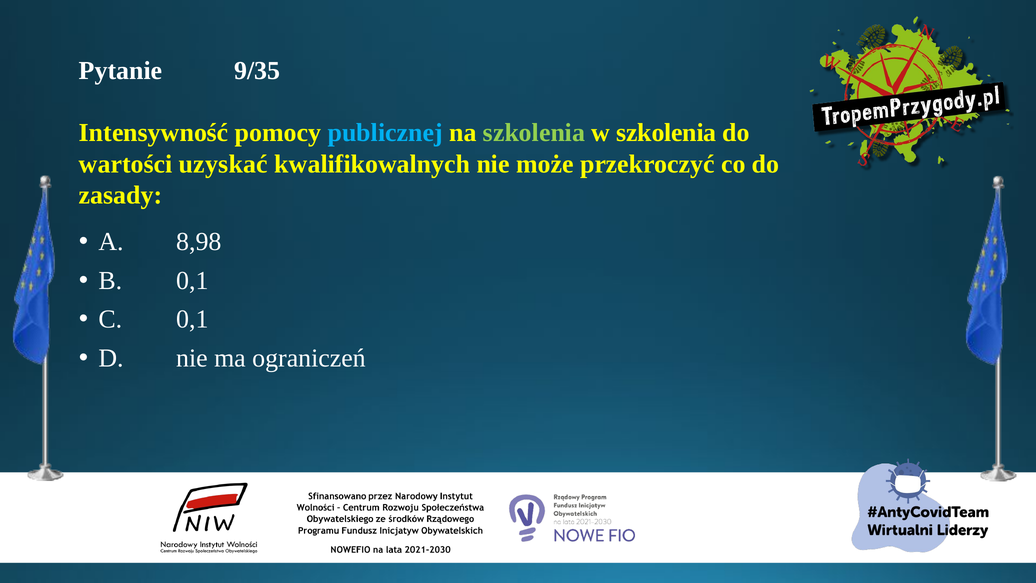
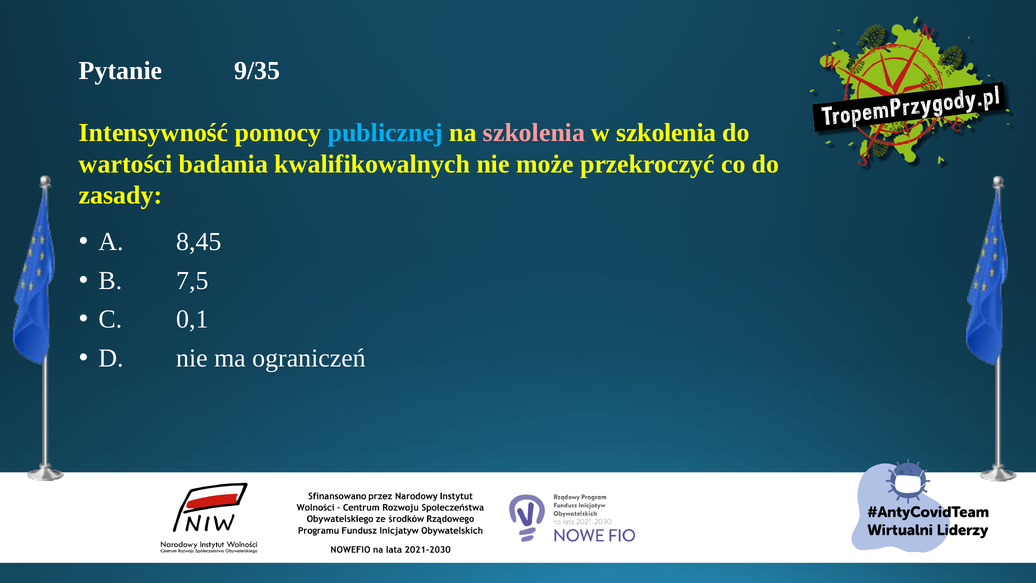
szkolenia at (534, 133) colour: light green -> pink
uzyskać: uzyskać -> badania
8,98: 8,98 -> 8,45
B 0,1: 0,1 -> 7,5
